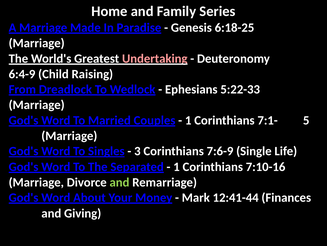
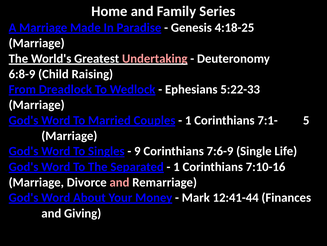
6:18-25: 6:18-25 -> 4:18-25
6:4-9: 6:4-9 -> 6:8-9
3: 3 -> 9
and at (119, 182) colour: light green -> pink
